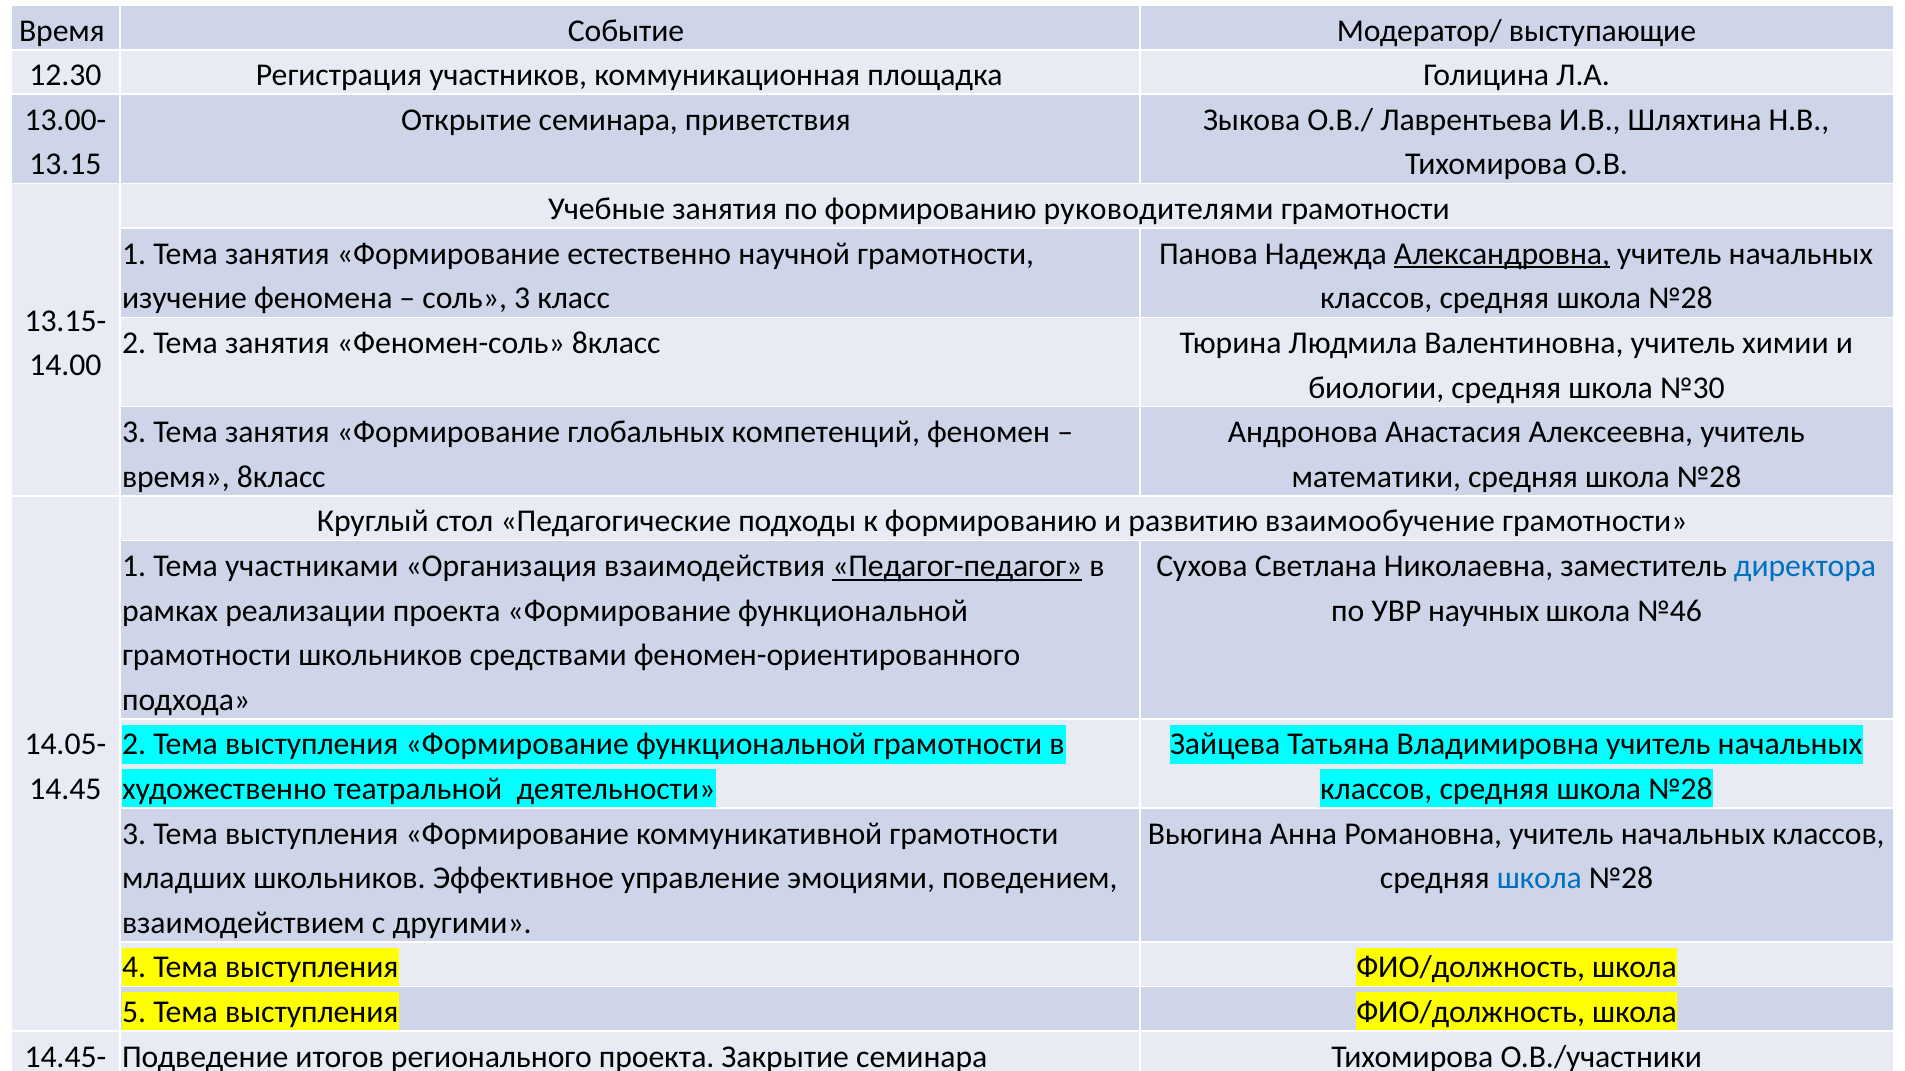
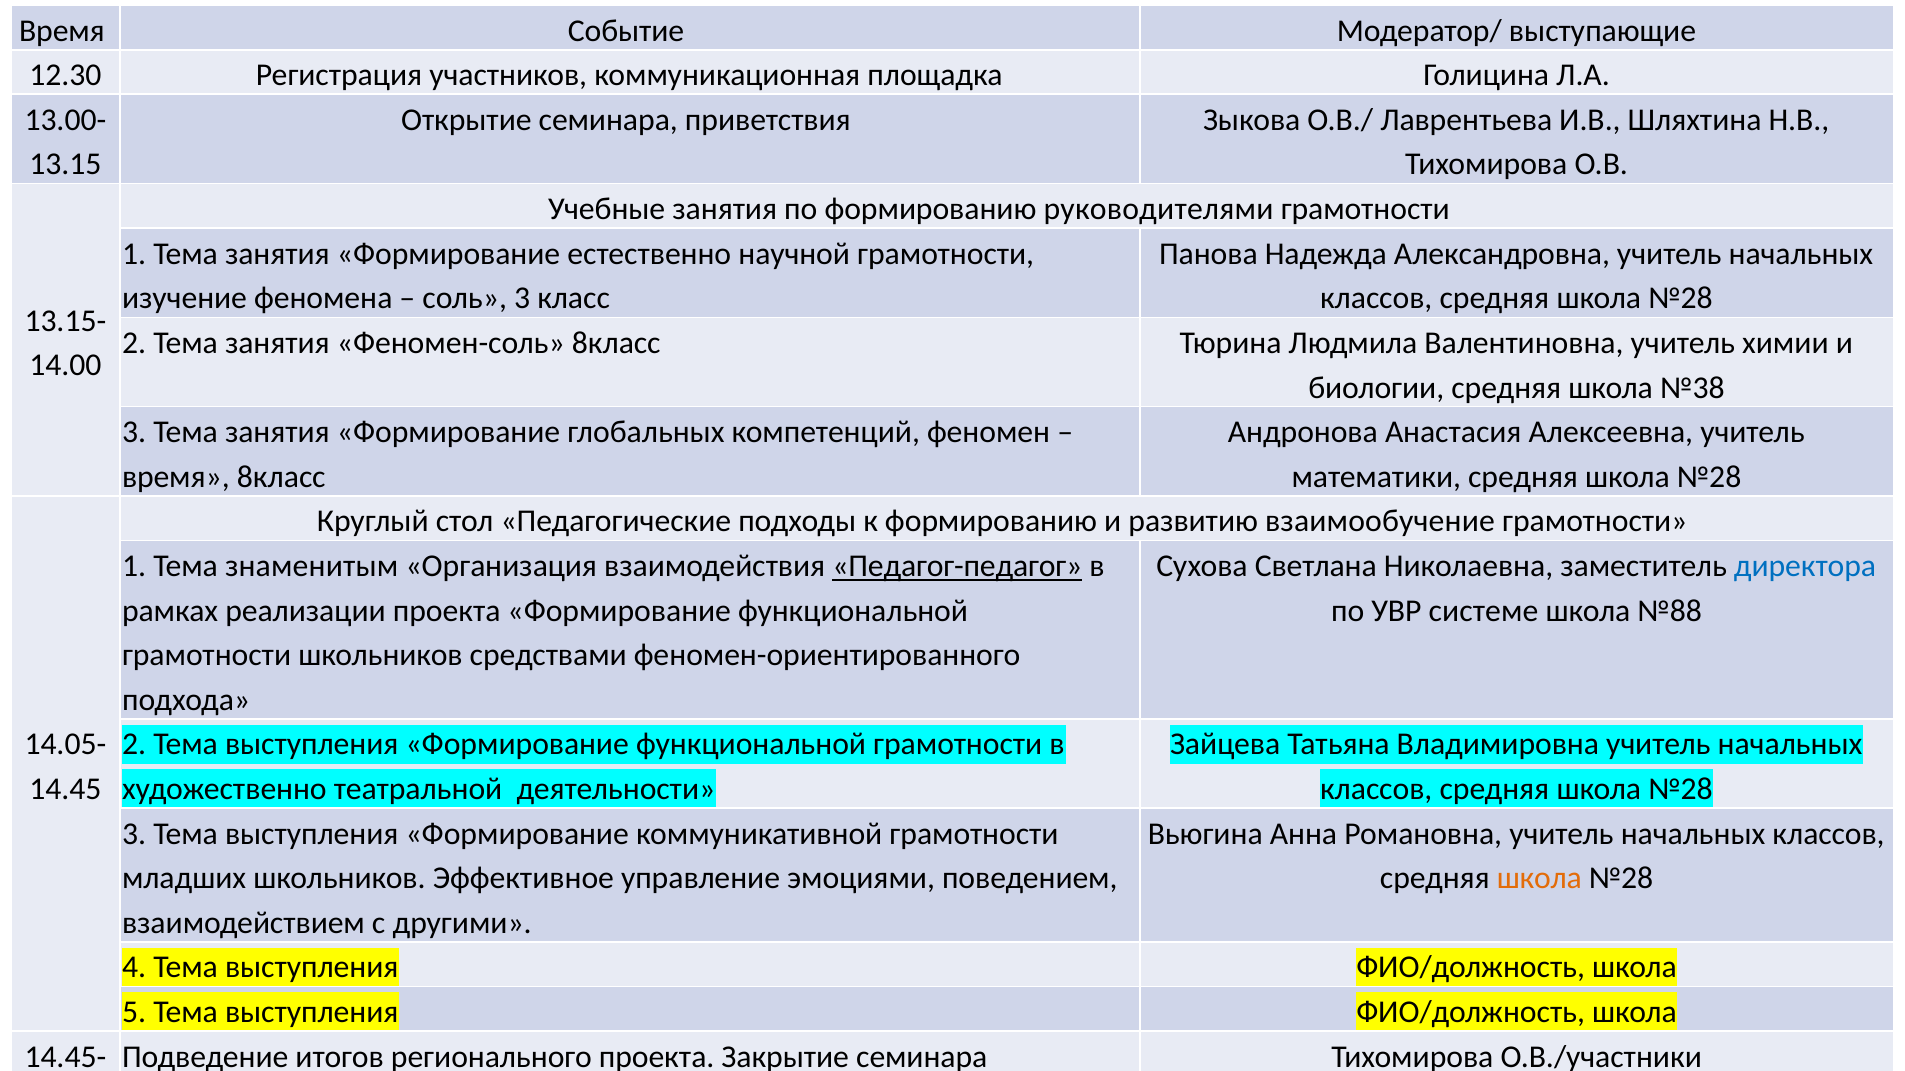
Александровна underline: present -> none
№30: №30 -> №38
участниками: участниками -> знаменитым
научных: научных -> системе
№46: №46 -> №88
школа at (1539, 879) colour: blue -> orange
